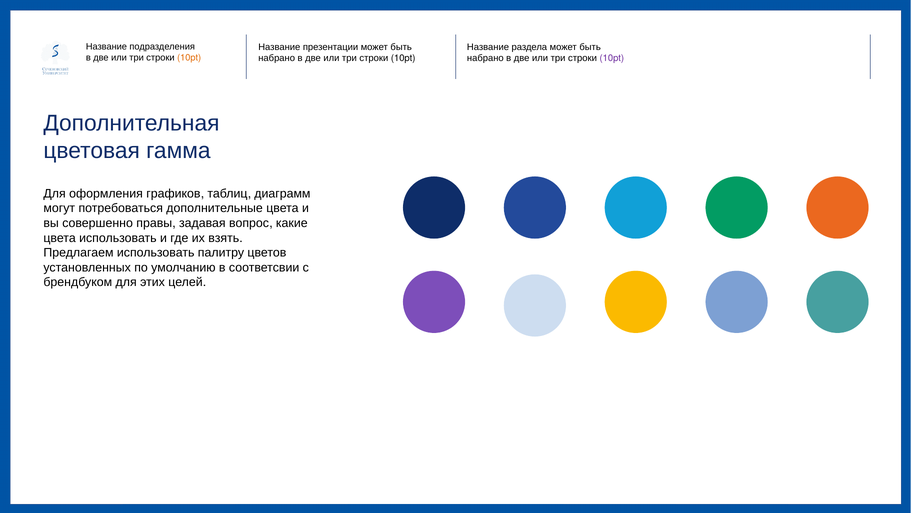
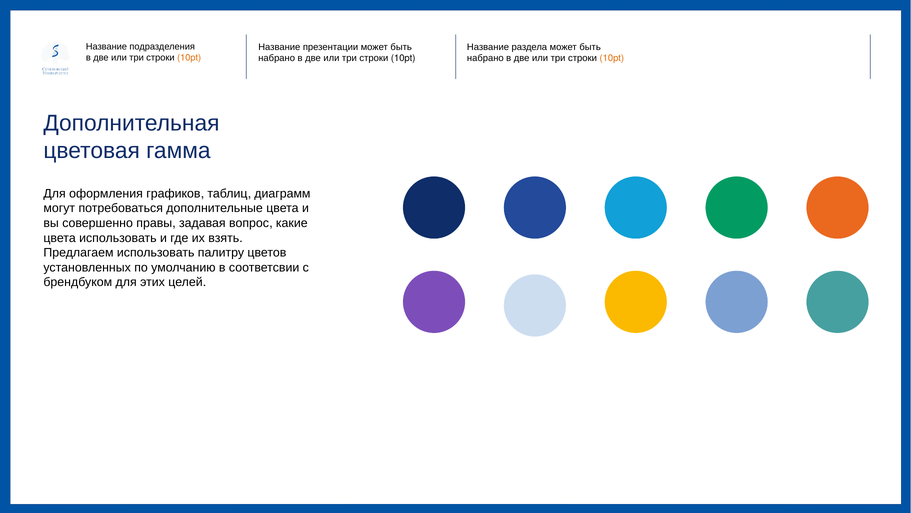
10pt at (612, 58) colour: purple -> orange
